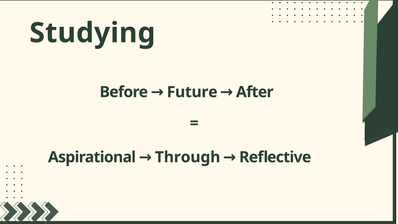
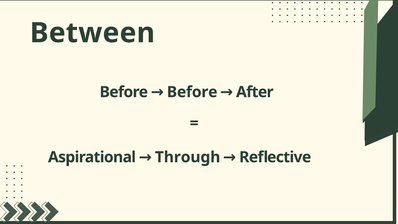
Studying: Studying -> Between
Before Future: Future -> Before
